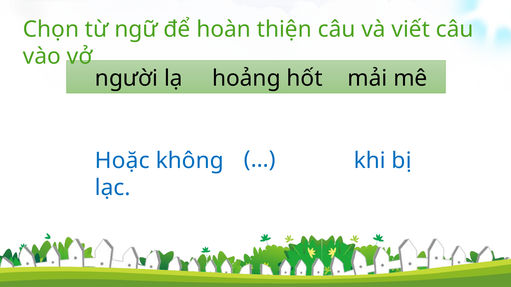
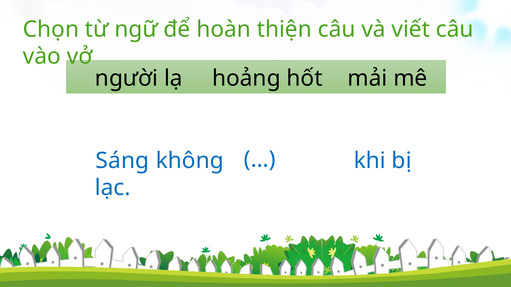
Hoặc: Hoặc -> Sáng
